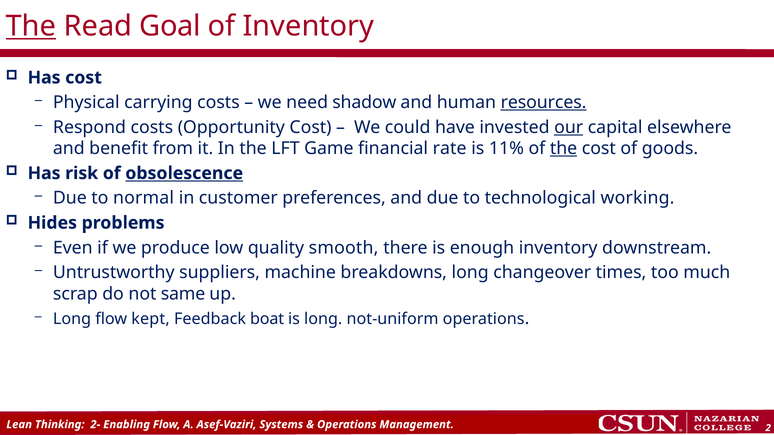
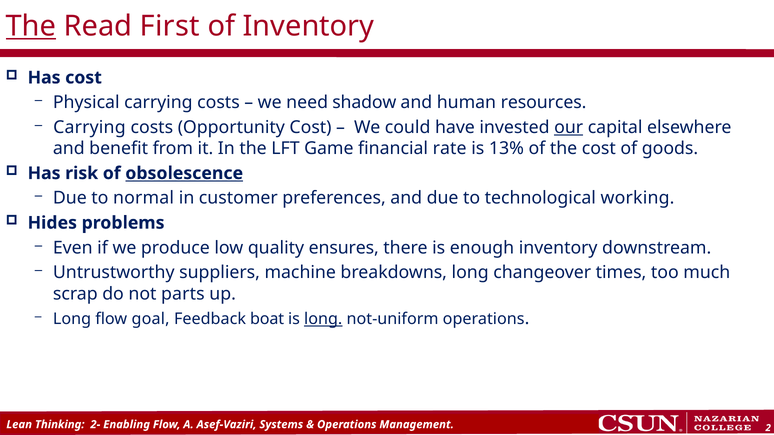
Goal: Goal -> First
resources underline: present -> none
Respond at (89, 127): Respond -> Carrying
11%: 11% -> 13%
the at (564, 149) underline: present -> none
smooth: smooth -> ensures
same: same -> parts
kept: kept -> goal
long at (323, 319) underline: none -> present
